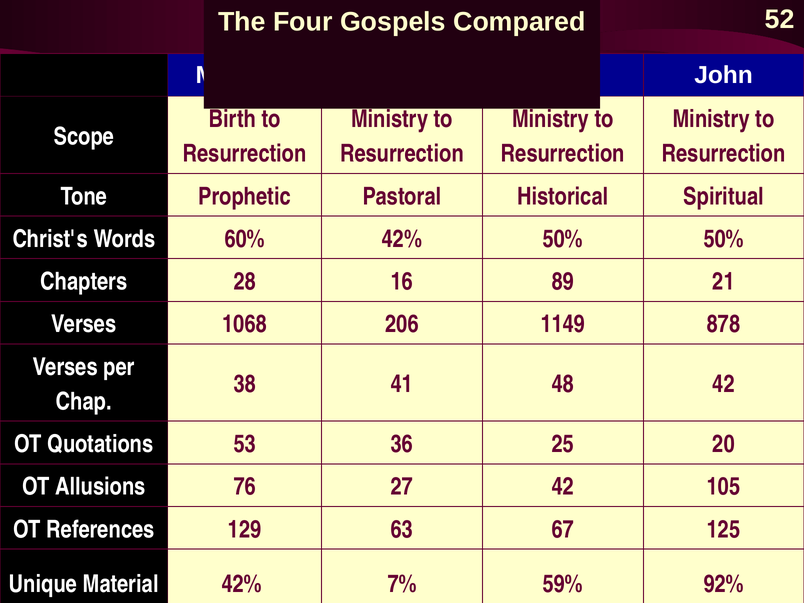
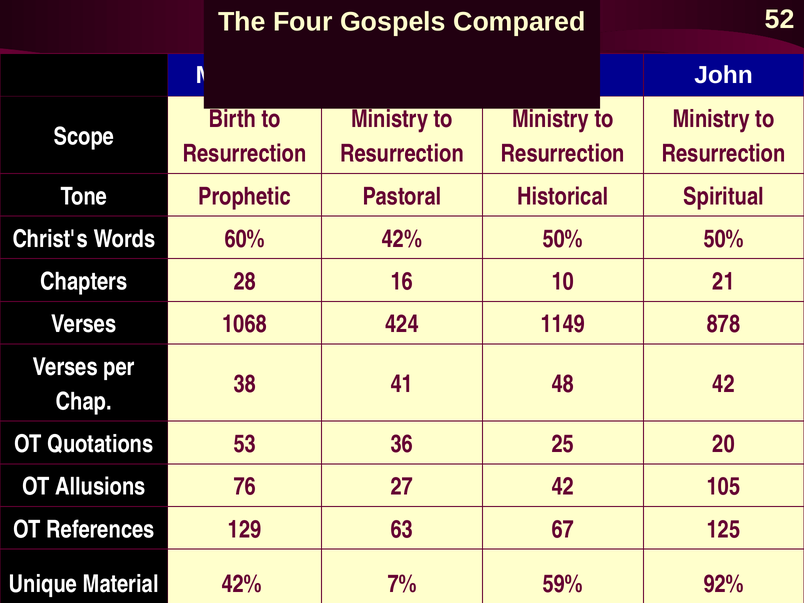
89: 89 -> 10
206: 206 -> 424
